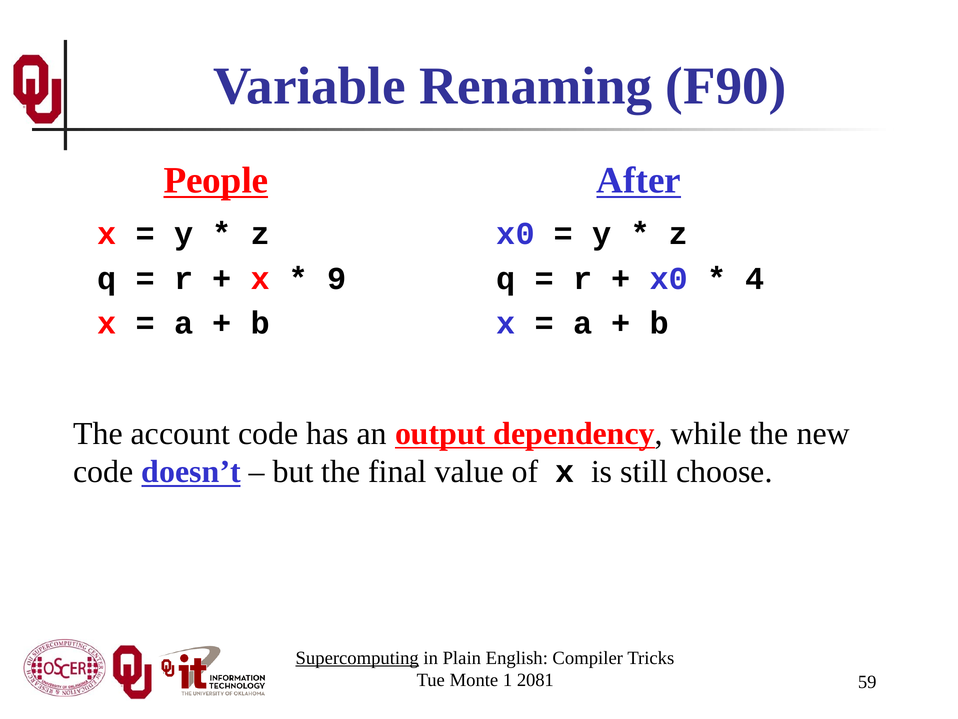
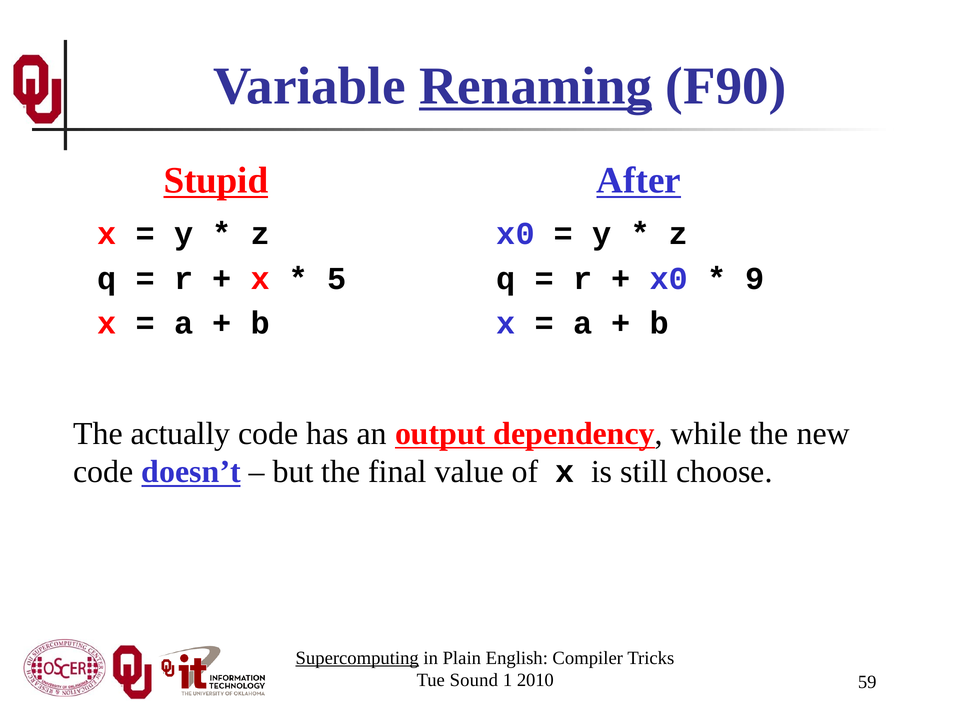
Renaming underline: none -> present
People: People -> Stupid
4: 4 -> 9
9: 9 -> 5
account: account -> actually
Monte: Monte -> Sound
2081: 2081 -> 2010
